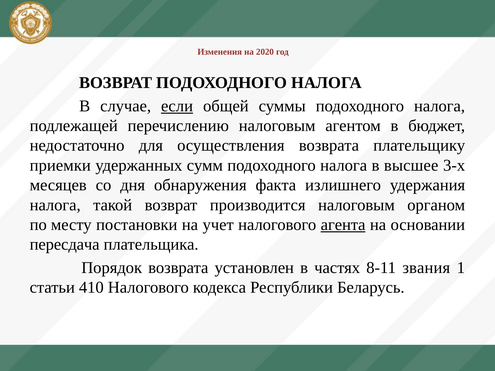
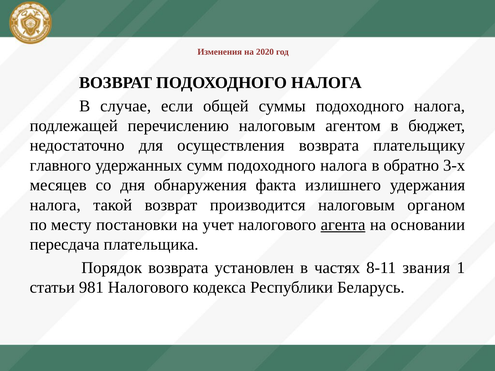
если underline: present -> none
приемки: приемки -> главного
высшее: высшее -> обратно
410: 410 -> 981
